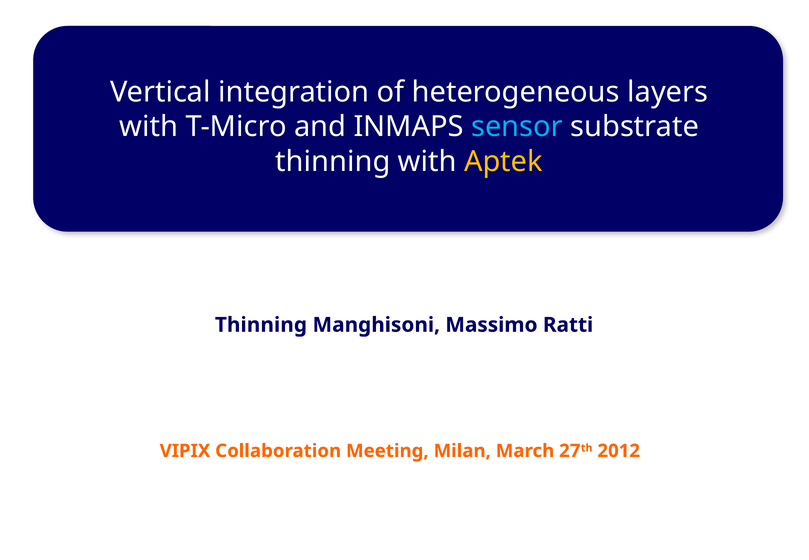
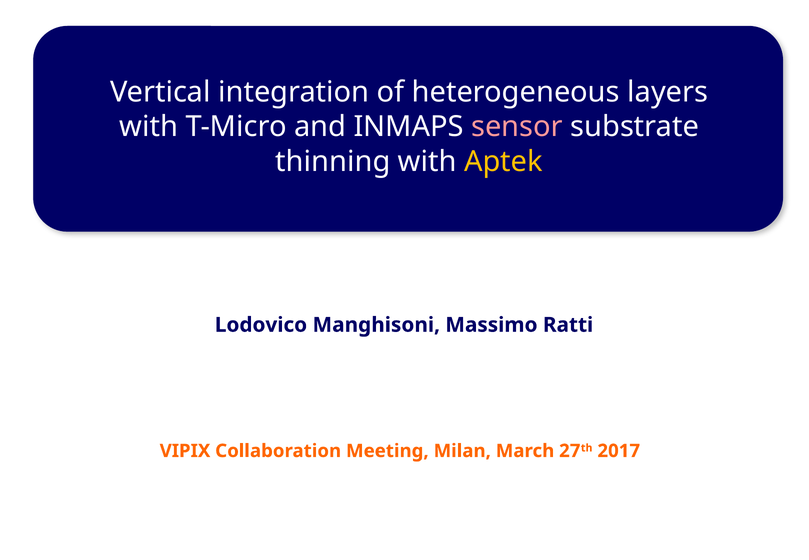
sensor colour: light blue -> pink
Thinning at (261, 325): Thinning -> Lodovico
2012: 2012 -> 2017
